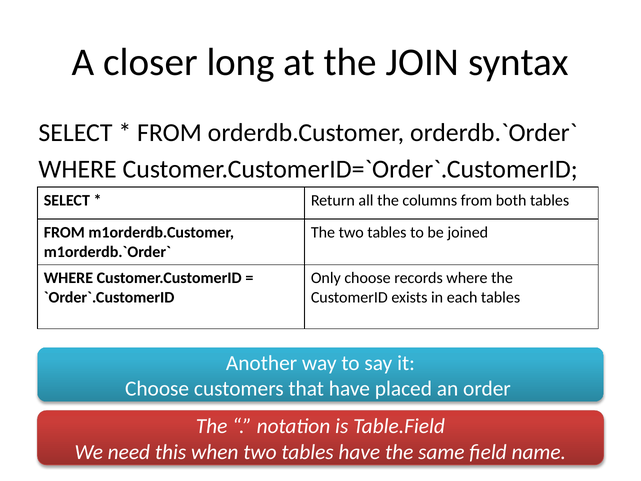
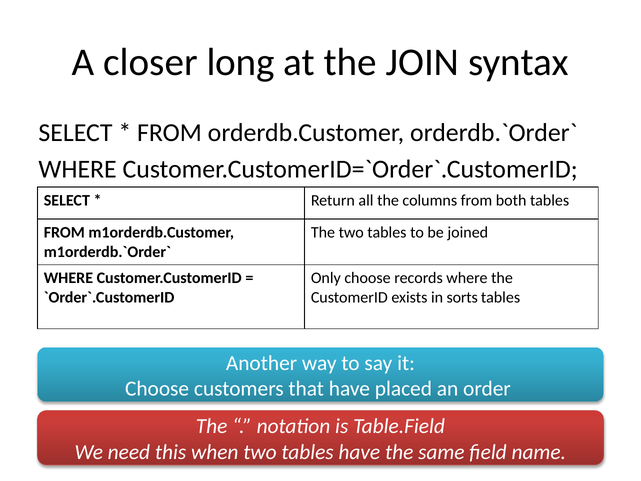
each: each -> sorts
